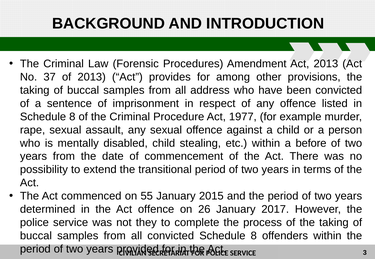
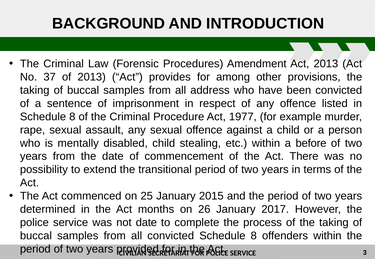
55: 55 -> 25
Act offence: offence -> months
not they: they -> date
